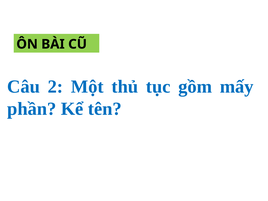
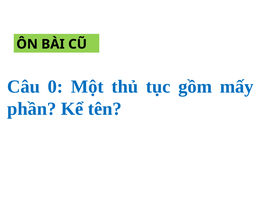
2: 2 -> 0
